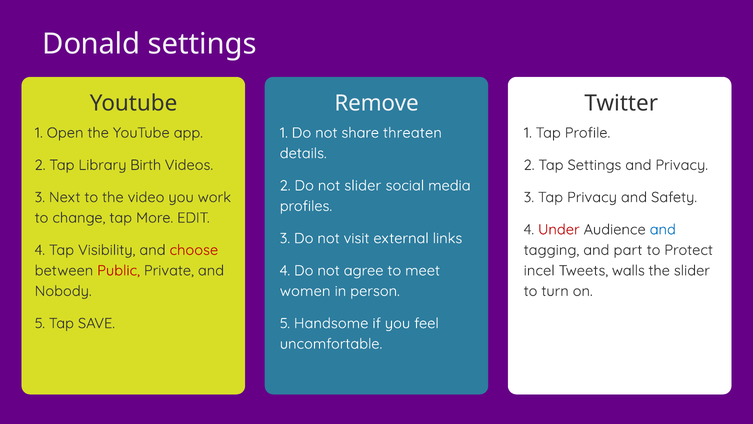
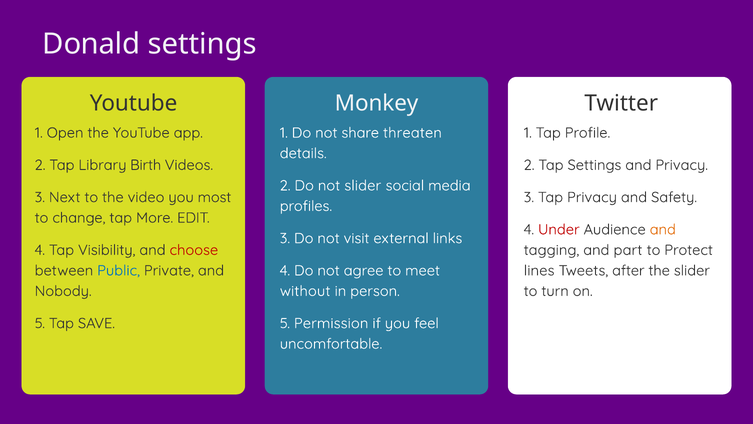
Remove: Remove -> Monkey
work: work -> most
and at (663, 229) colour: blue -> orange
Public colour: red -> blue
incel: incel -> lines
walls: walls -> after
women: women -> without
Handsome: Handsome -> Permission
